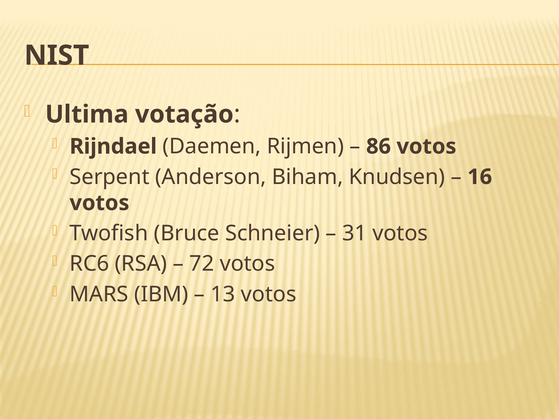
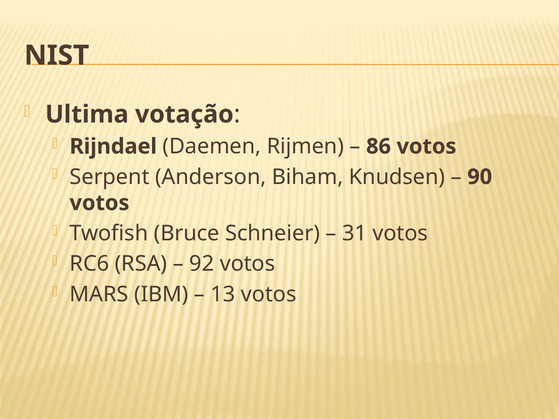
16: 16 -> 90
72: 72 -> 92
